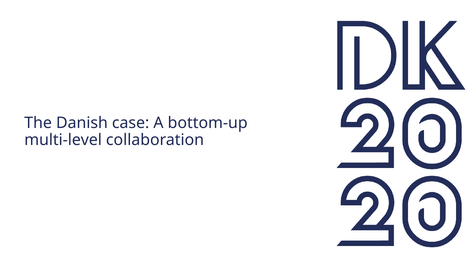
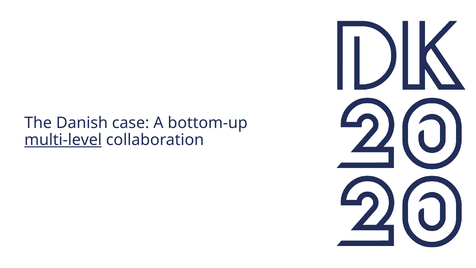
multi-level underline: none -> present
